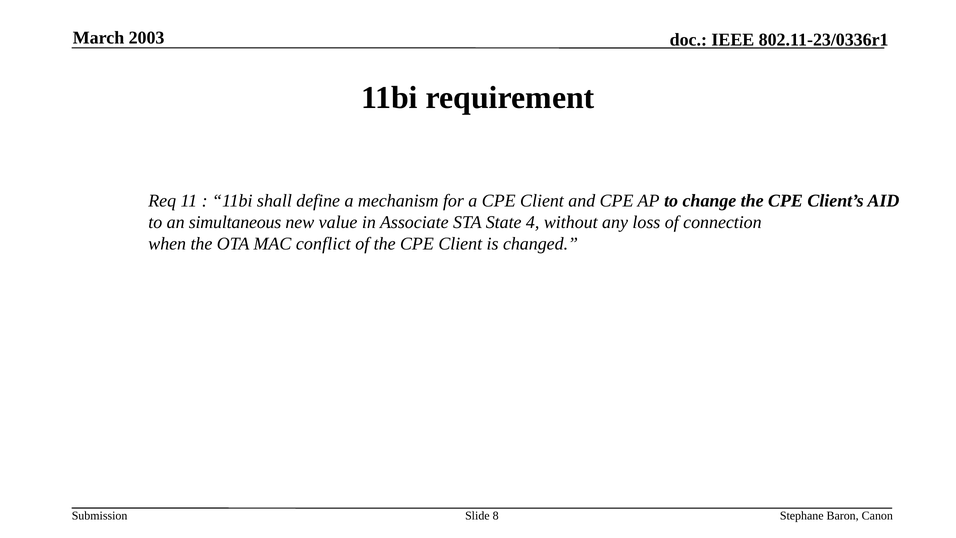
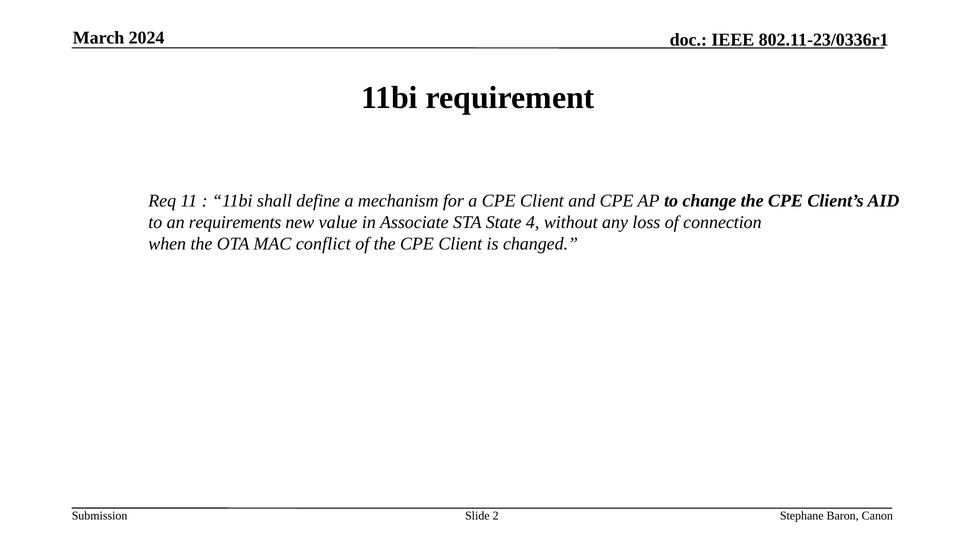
2003: 2003 -> 2024
simultaneous: simultaneous -> requirements
8: 8 -> 2
